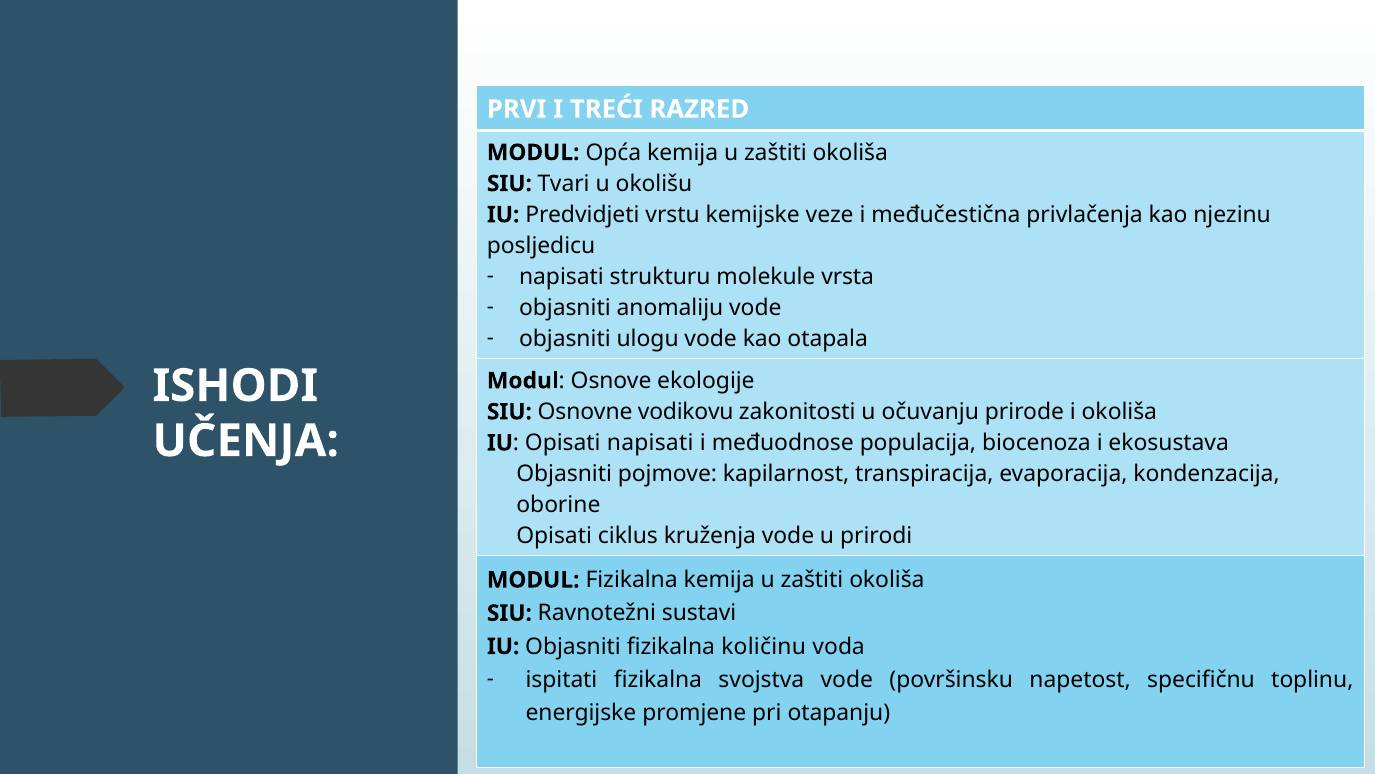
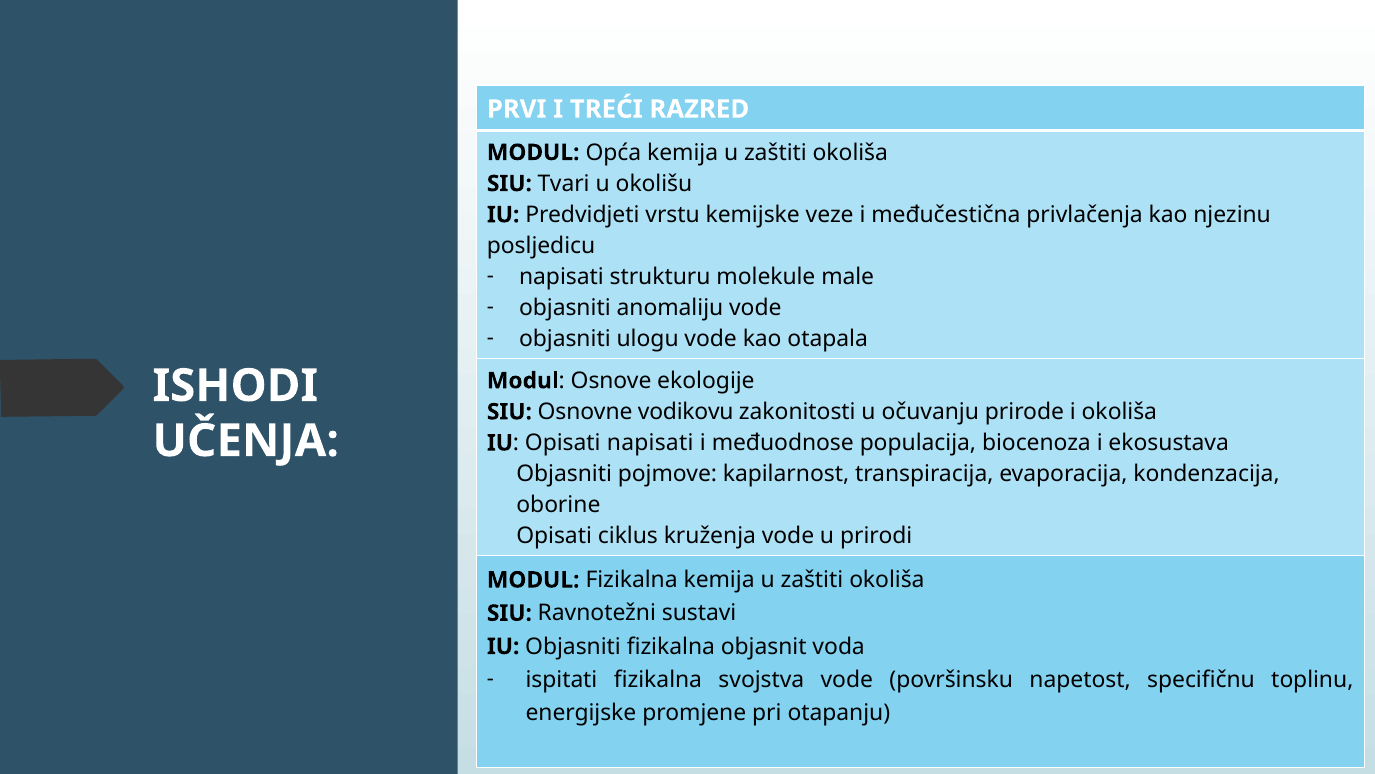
vrsta: vrsta -> male
količinu: količinu -> objasnit
